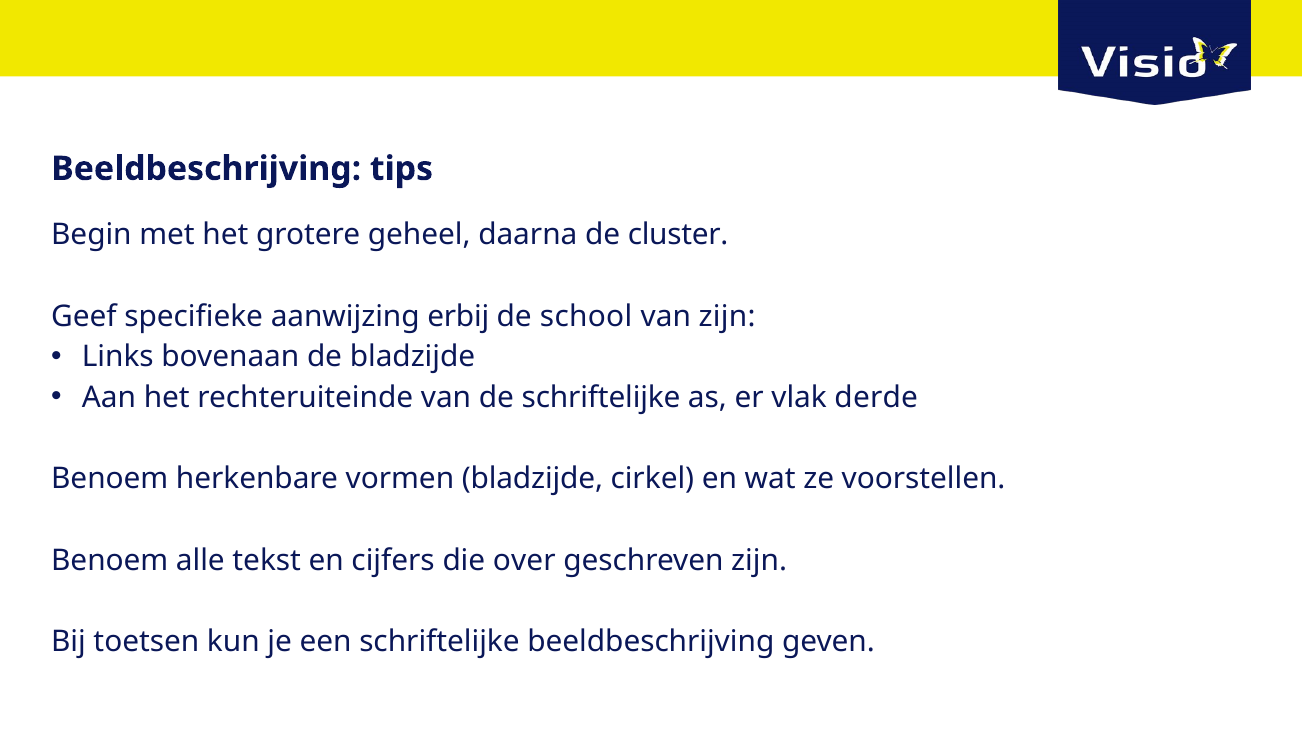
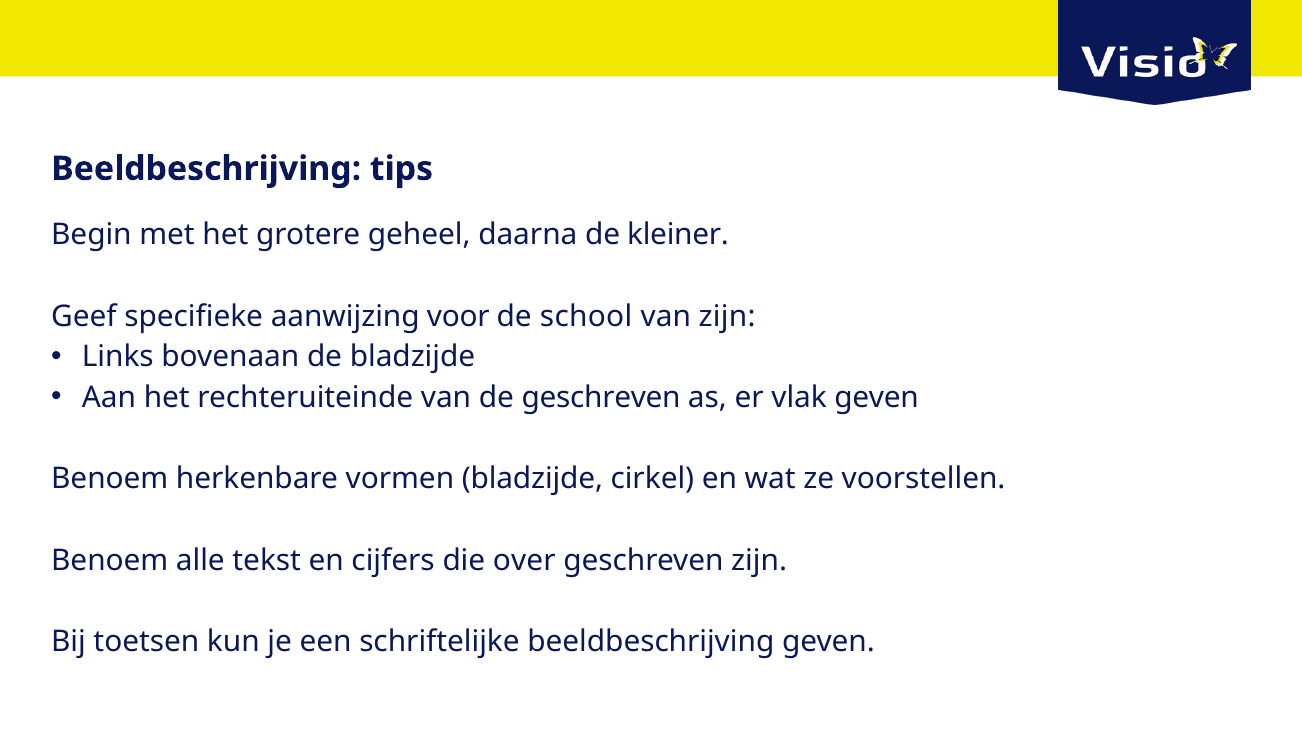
cluster: cluster -> kleiner
erbij: erbij -> voor
de schriftelijke: schriftelijke -> geschreven
vlak derde: derde -> geven
